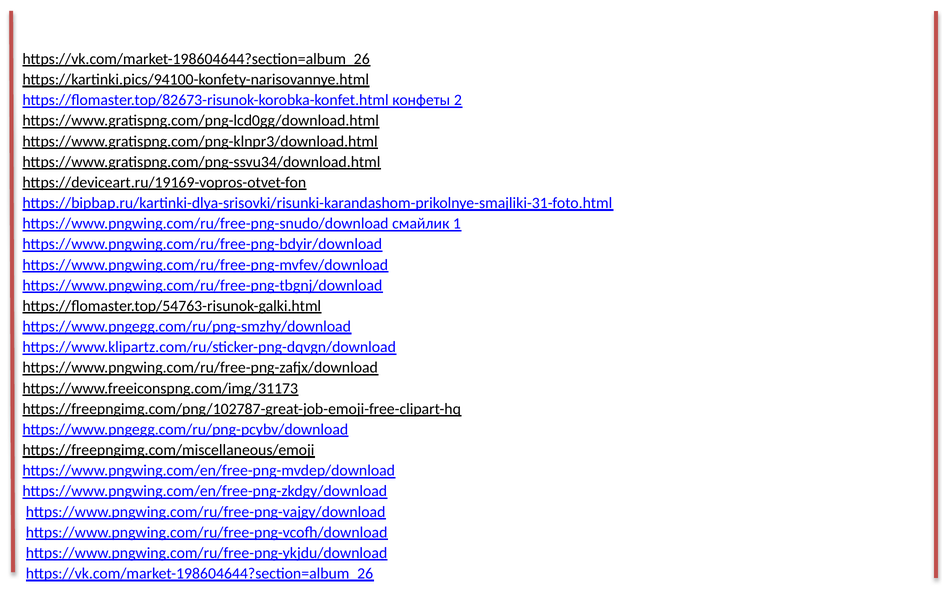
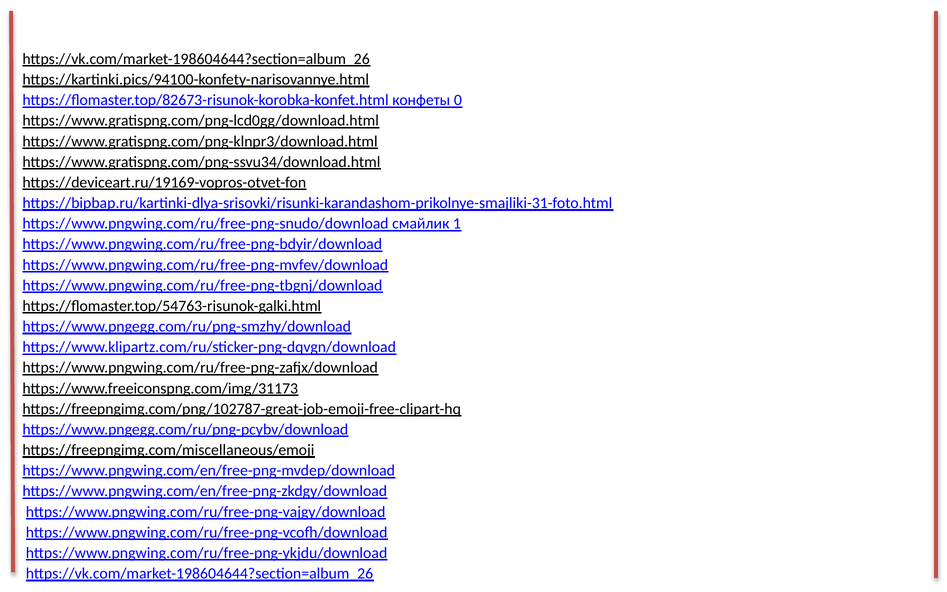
2: 2 -> 0
